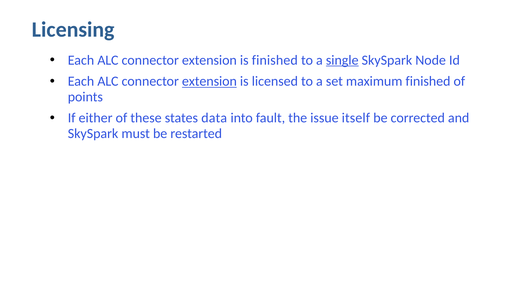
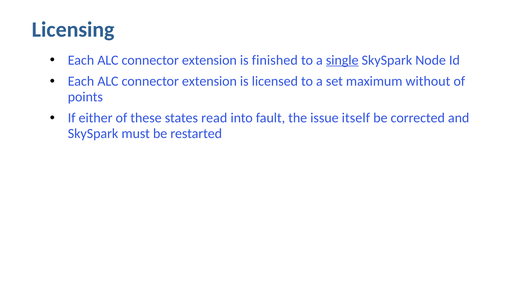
extension at (209, 81) underline: present -> none
maximum finished: finished -> without
data: data -> read
